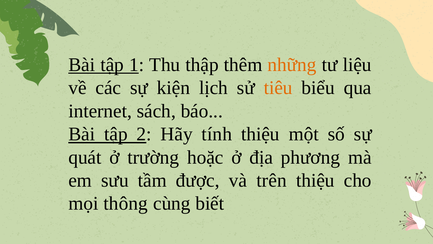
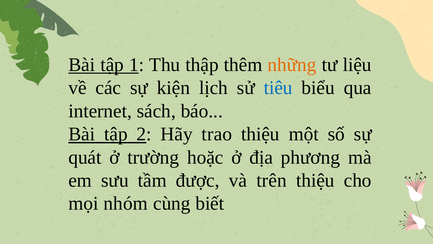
tiêu colour: orange -> blue
tính: tính -> trao
thông: thông -> nhóm
